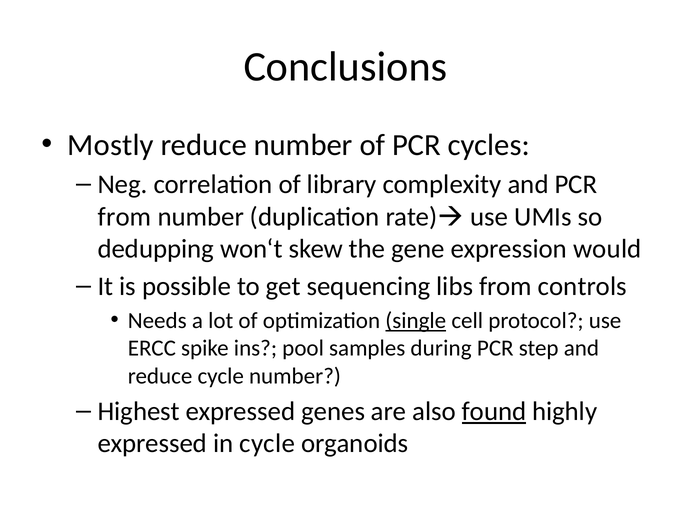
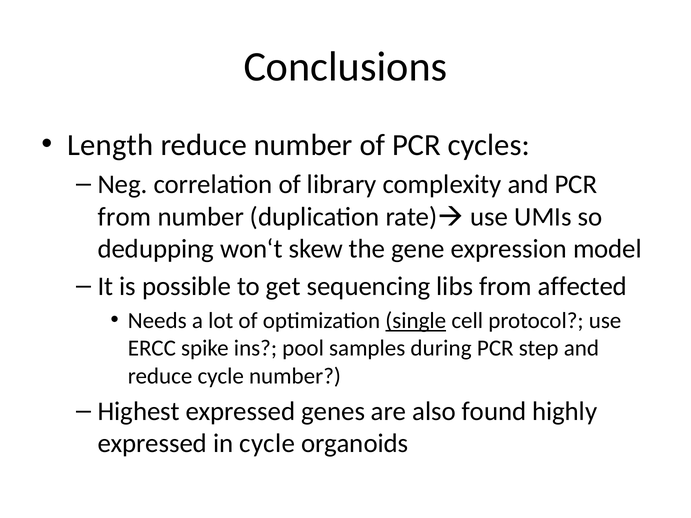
Mostly: Mostly -> Length
would: would -> model
controls: controls -> affected
found underline: present -> none
